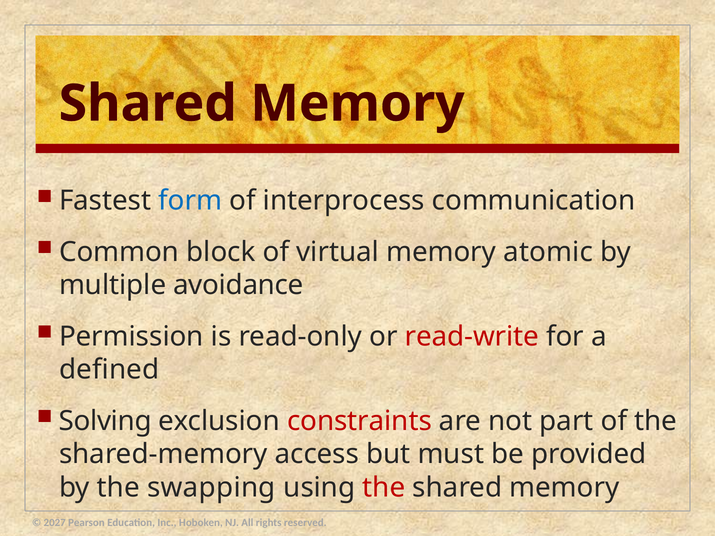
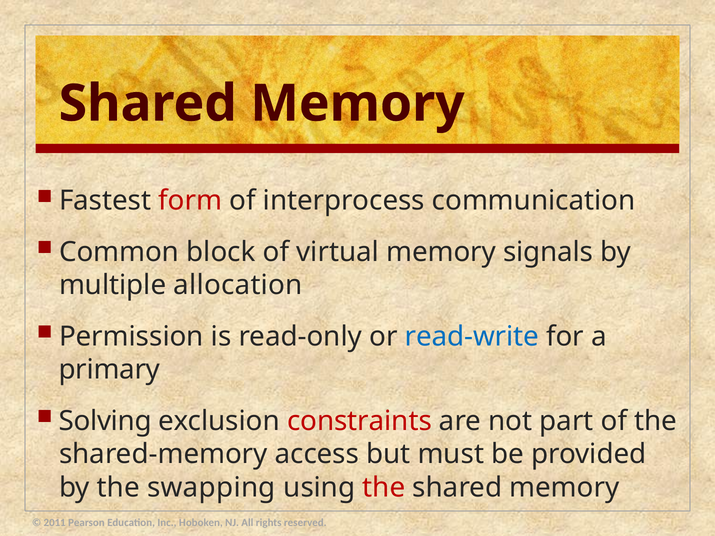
form colour: blue -> red
atomic: atomic -> signals
avoidance: avoidance -> allocation
read-write colour: red -> blue
defined: defined -> primary
2027: 2027 -> 2011
